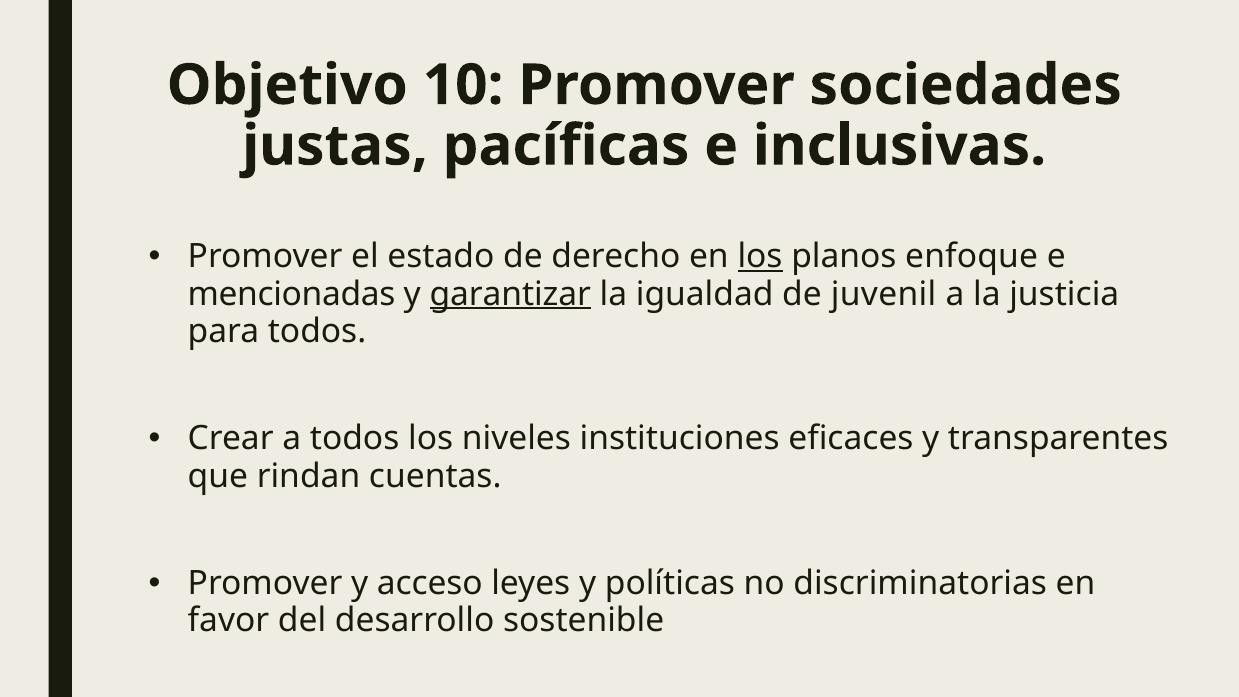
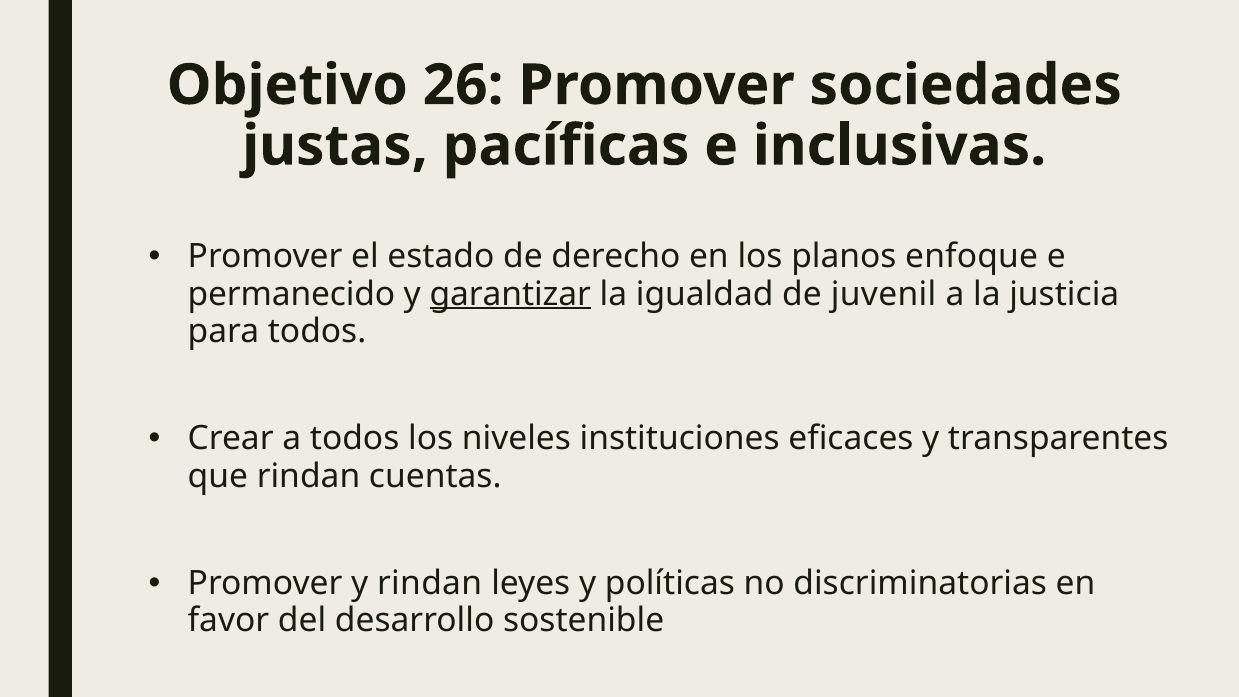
10: 10 -> 26
los at (760, 256) underline: present -> none
mencionadas: mencionadas -> permanecido
y acceso: acceso -> rindan
